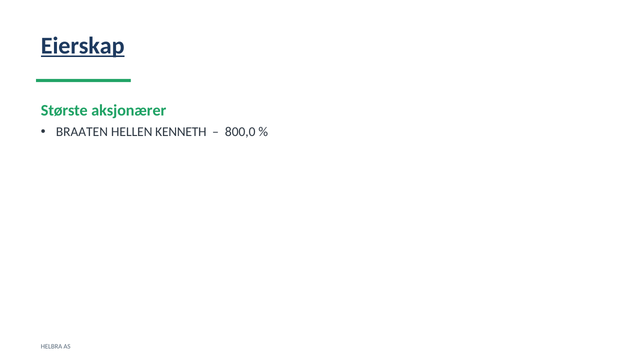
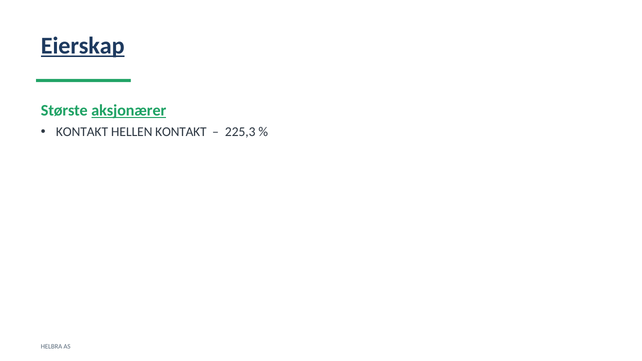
aksjonærer underline: none -> present
BRAATEN at (82, 132): BRAATEN -> KONTAKT
HELLEN KENNETH: KENNETH -> KONTAKT
800,0: 800,0 -> 225,3
